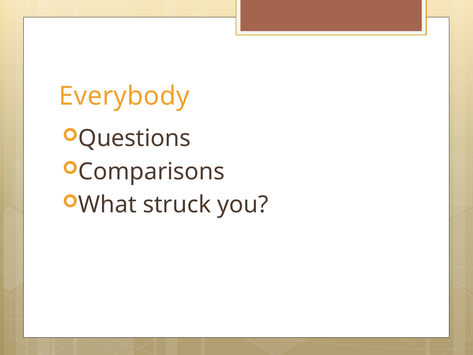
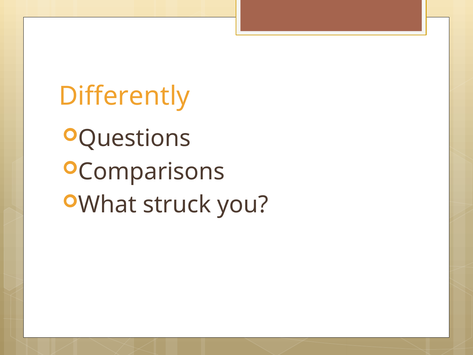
Everybody: Everybody -> Differently
